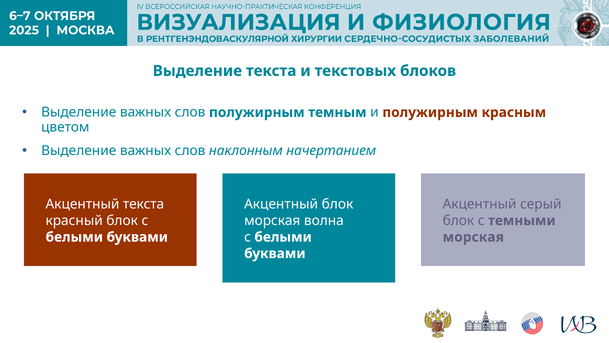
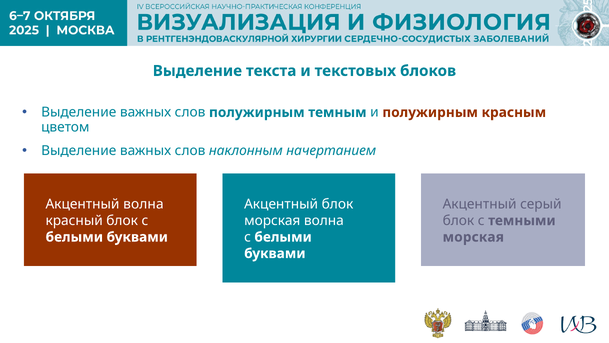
Акцентный текста: текста -> волна
